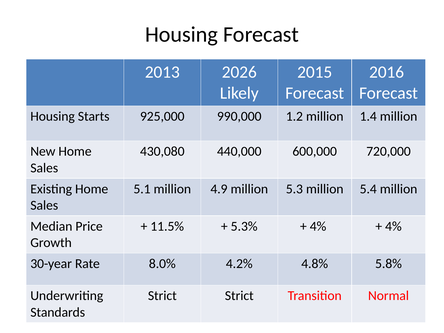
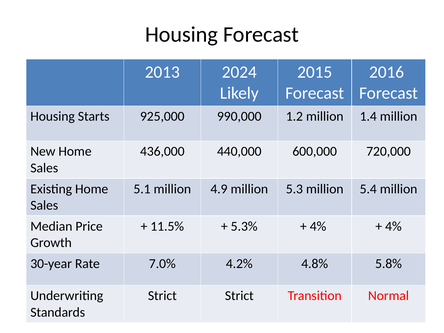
2026: 2026 -> 2024
430,080: 430,080 -> 436,000
8.0%: 8.0% -> 7.0%
